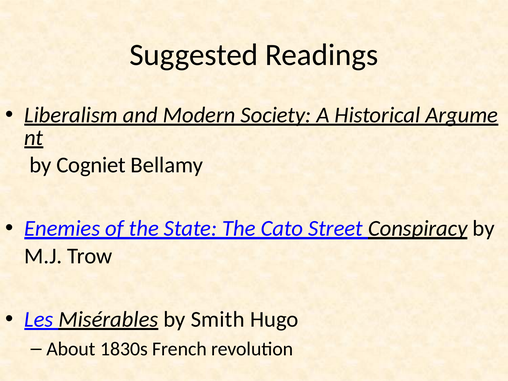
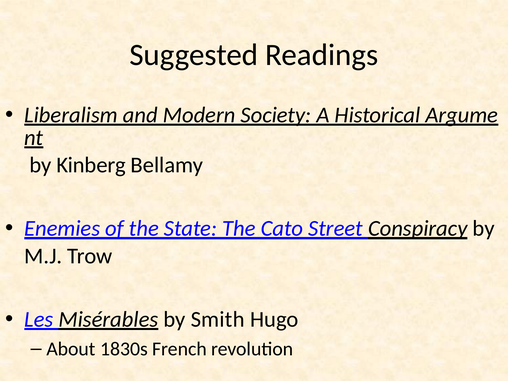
Cogniet: Cogniet -> Kinberg
